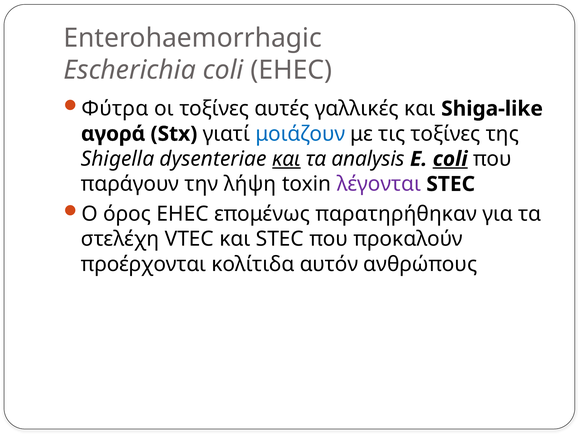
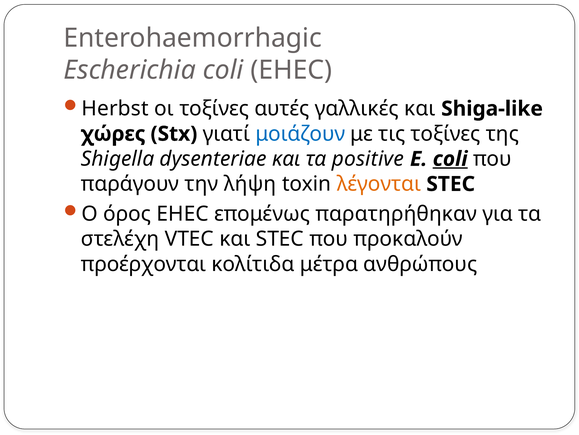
Φύτρα: Φύτρα -> Herbst
αγορά: αγορά -> χώρες
και at (286, 159) underline: present -> none
analysis: analysis -> positive
λέγονται colour: purple -> orange
αυτόν: αυτόν -> μέτρα
